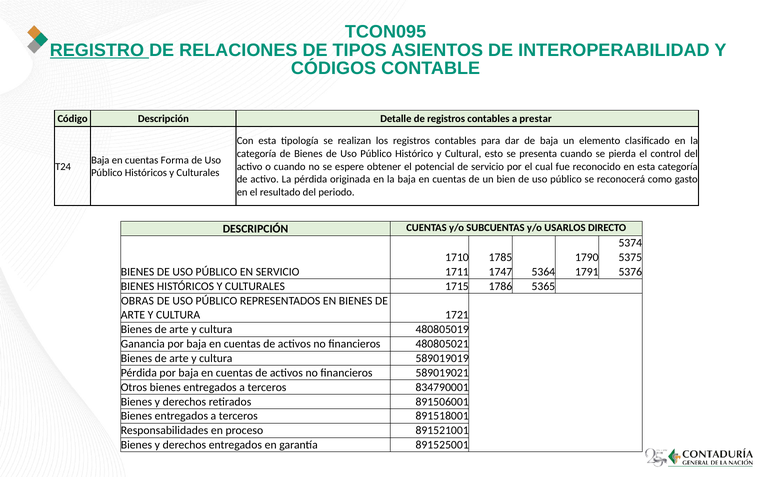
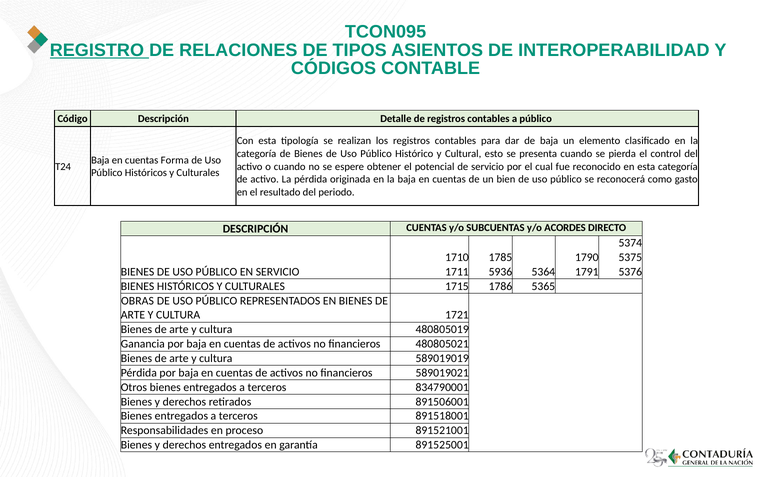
a prestar: prestar -> público
USARLOS: USARLOS -> ACORDES
1747: 1747 -> 5936
